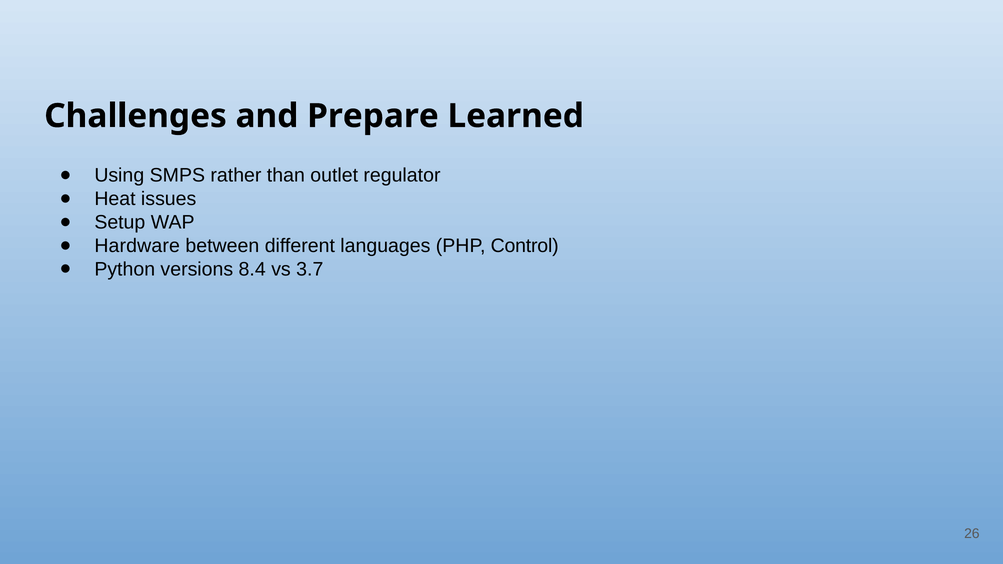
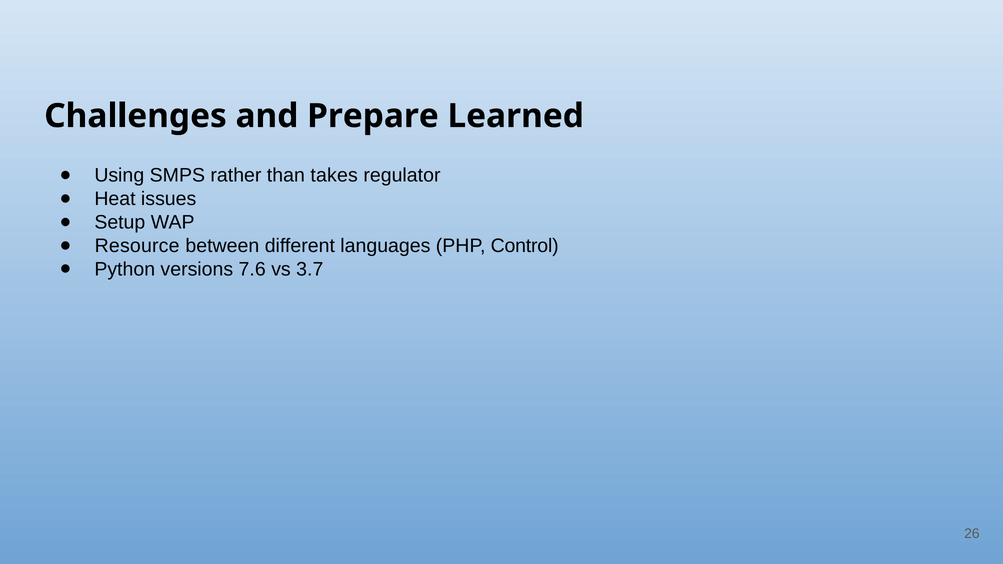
outlet: outlet -> takes
Hardware: Hardware -> Resource
8.4: 8.4 -> 7.6
